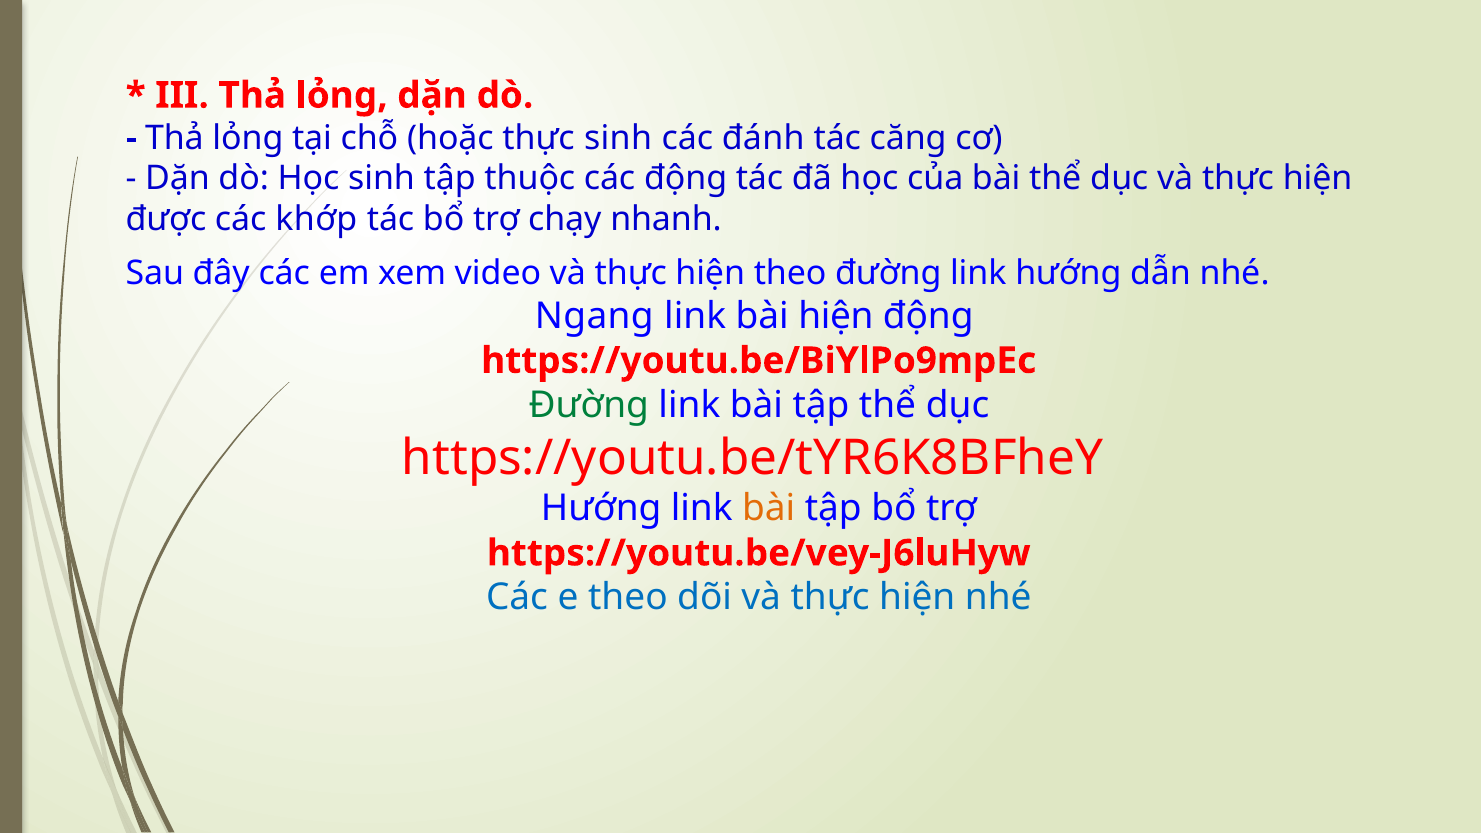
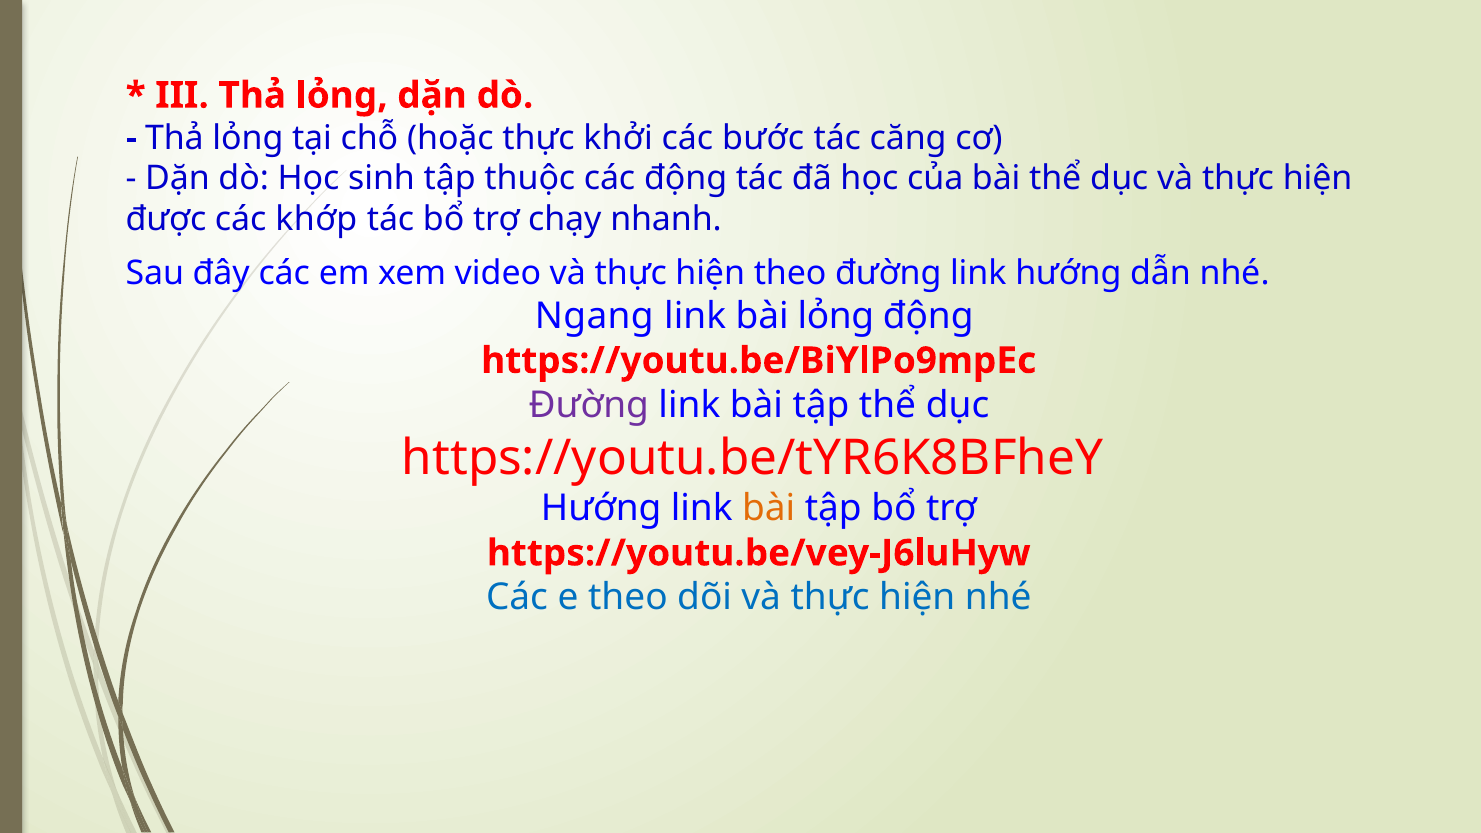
thực sinh: sinh -> khởi
đánh: đánh -> bước
bài hiện: hiện -> lỏng
Đường at (589, 405) colour: green -> purple
